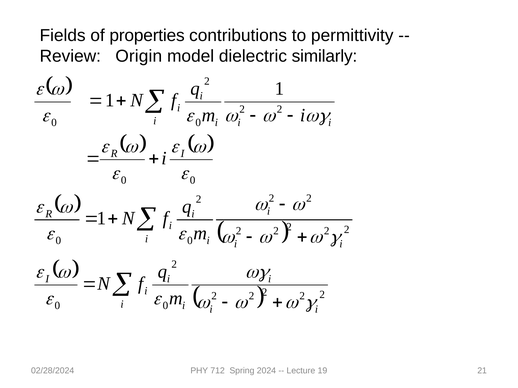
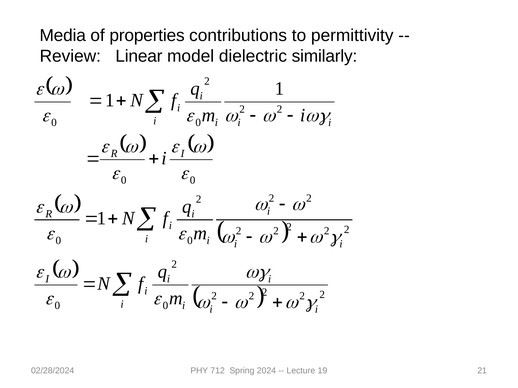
Fields: Fields -> Media
Origin: Origin -> Linear
